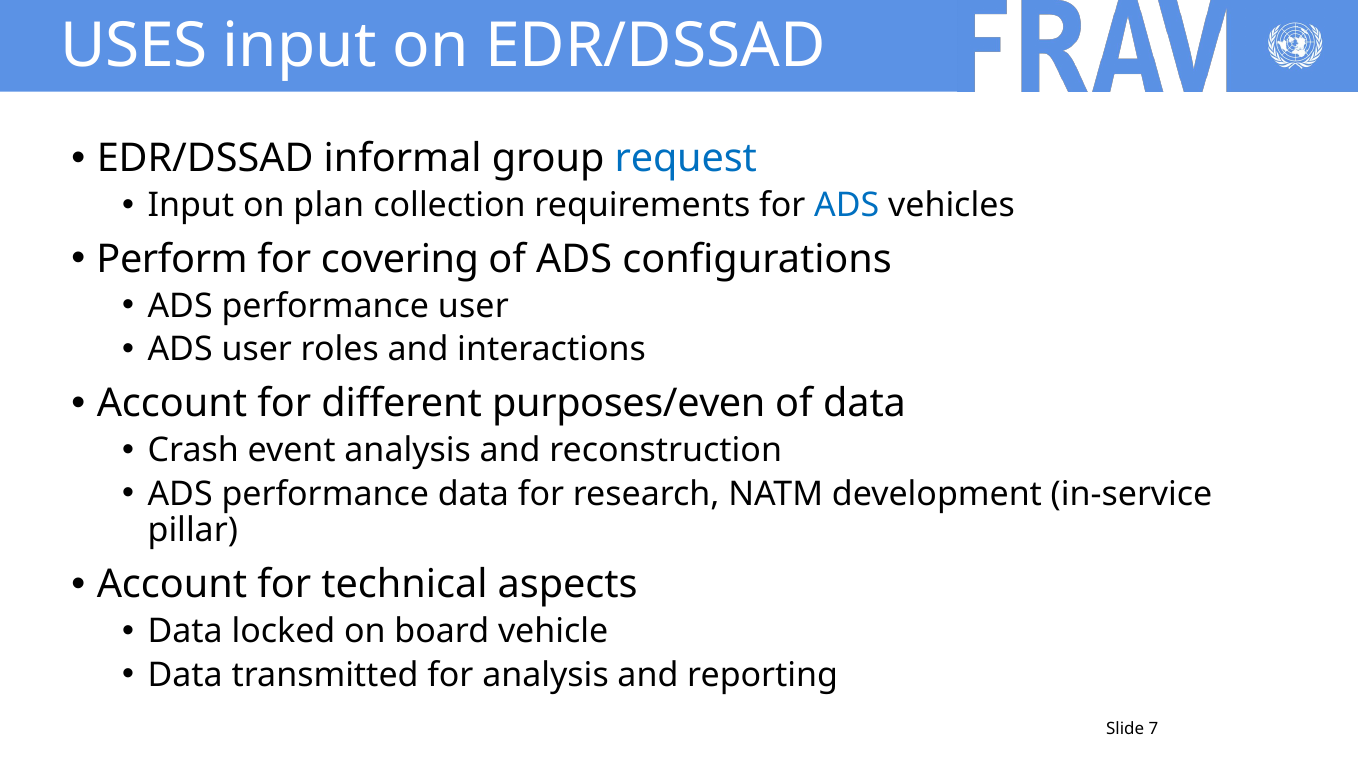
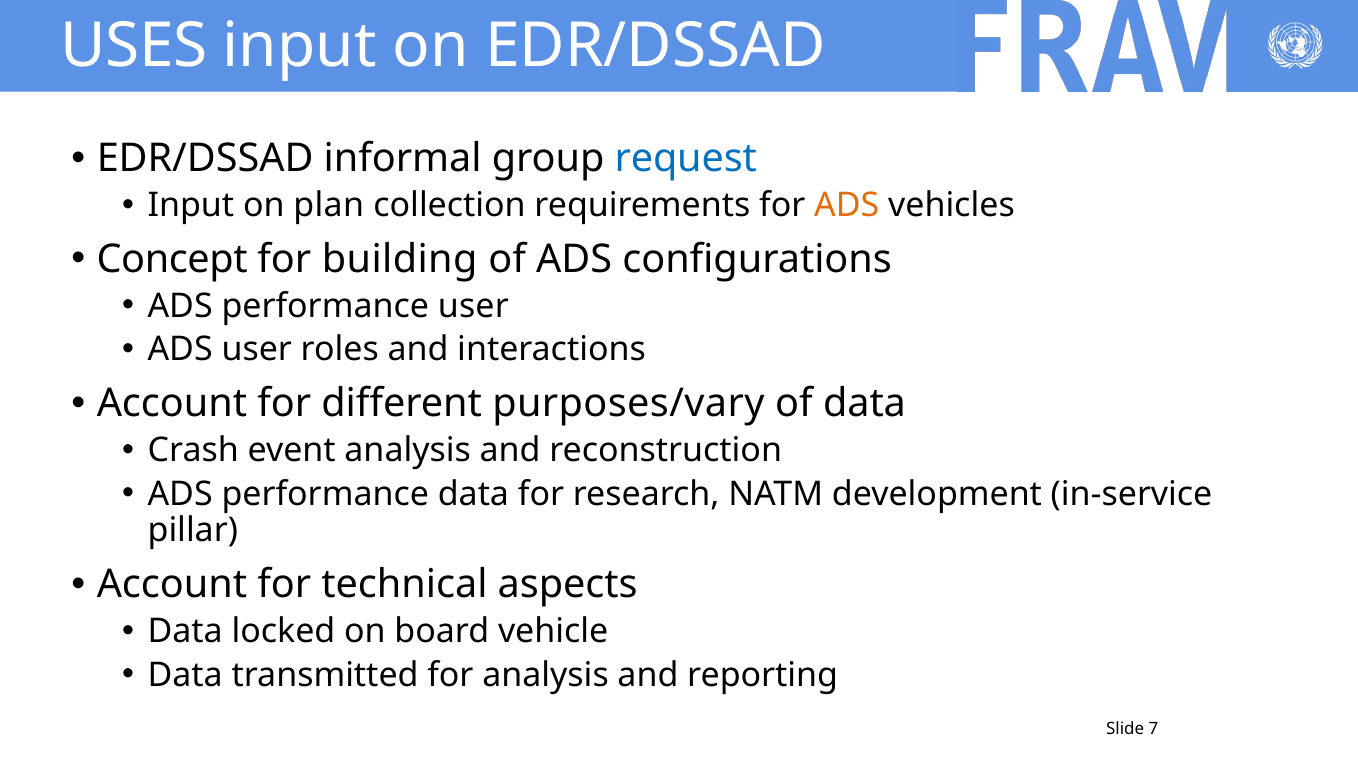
ADS at (847, 205) colour: blue -> orange
Perform: Perform -> Concept
covering: covering -> building
purposes/even: purposes/even -> purposes/vary
